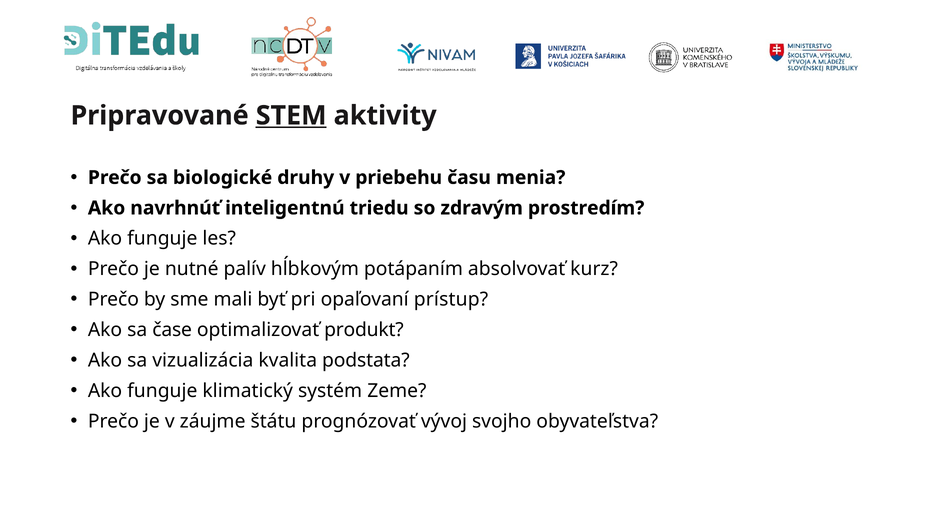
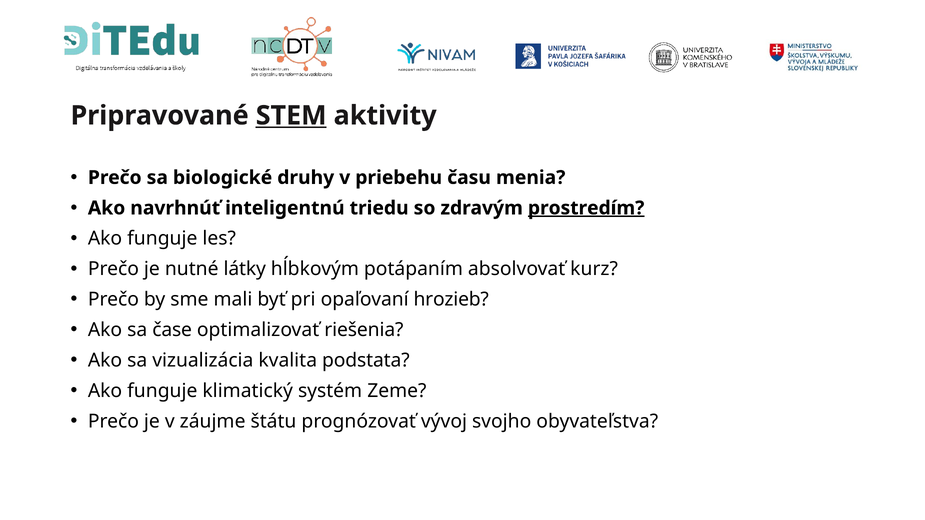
prostredím underline: none -> present
palív: palív -> látky
prístup: prístup -> hrozieb
produkt: produkt -> riešenia
